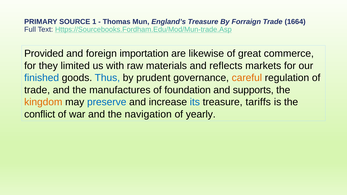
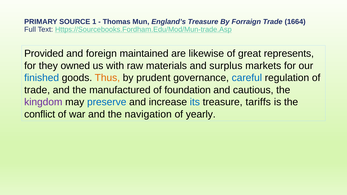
importation: importation -> maintained
commerce: commerce -> represents
limited: limited -> owned
reflects: reflects -> surplus
Thus colour: blue -> orange
careful colour: orange -> blue
manufactures: manufactures -> manufactured
supports: supports -> cautious
kingdom colour: orange -> purple
